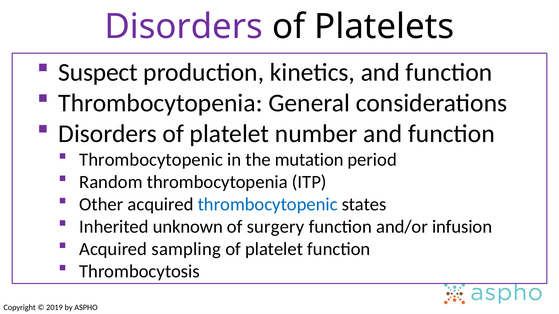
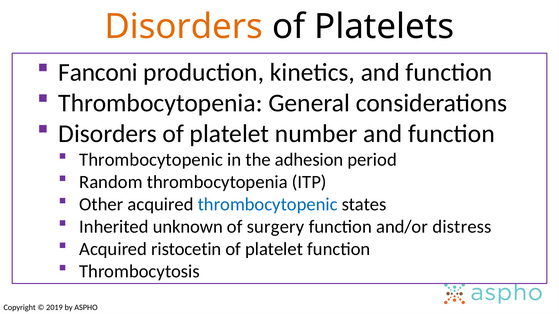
Disorders at (184, 27) colour: purple -> orange
Suspect: Suspect -> Fanconi
mutation: mutation -> adhesion
infusion: infusion -> distress
sampling: sampling -> ristocetin
